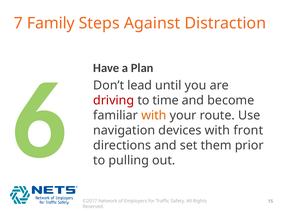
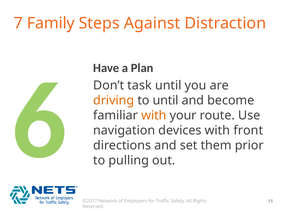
lead: lead -> task
driving colour: red -> orange
to time: time -> until
